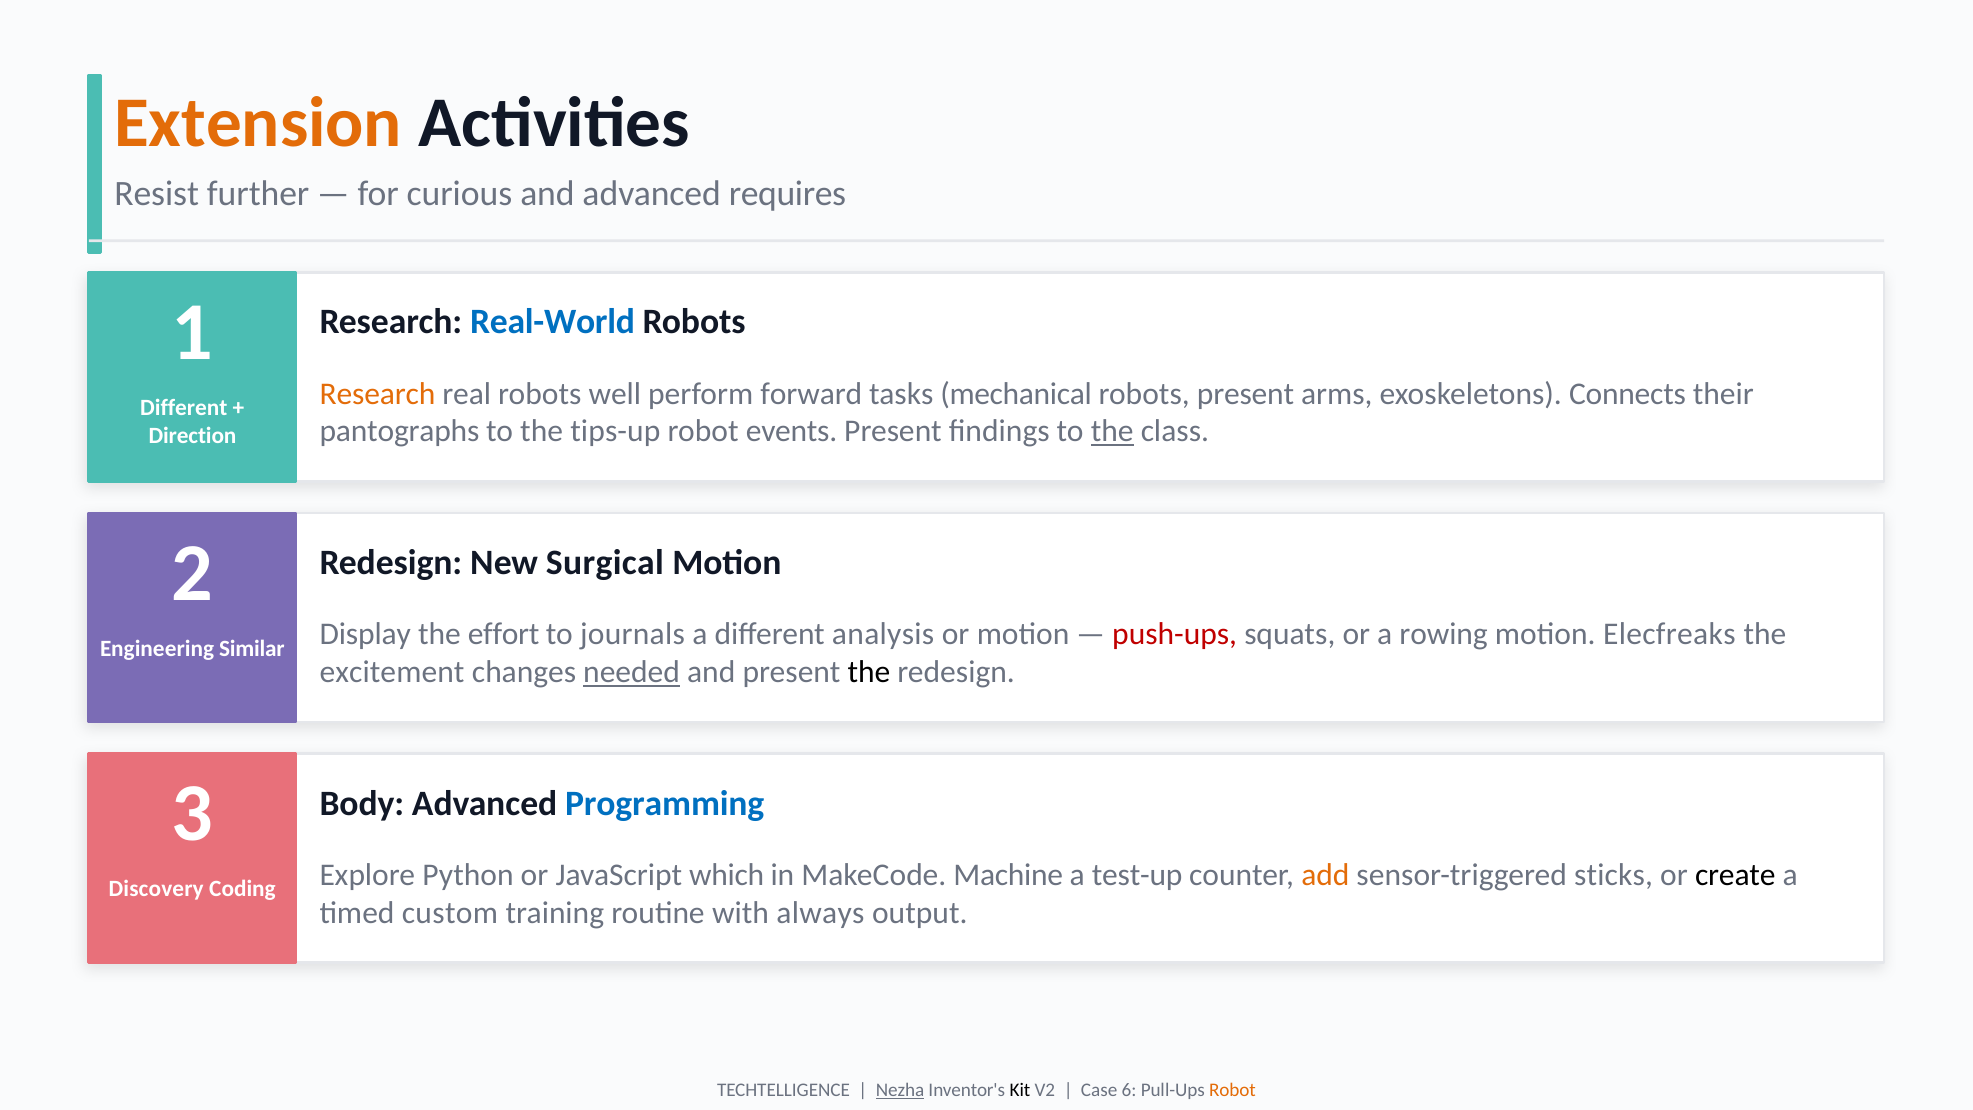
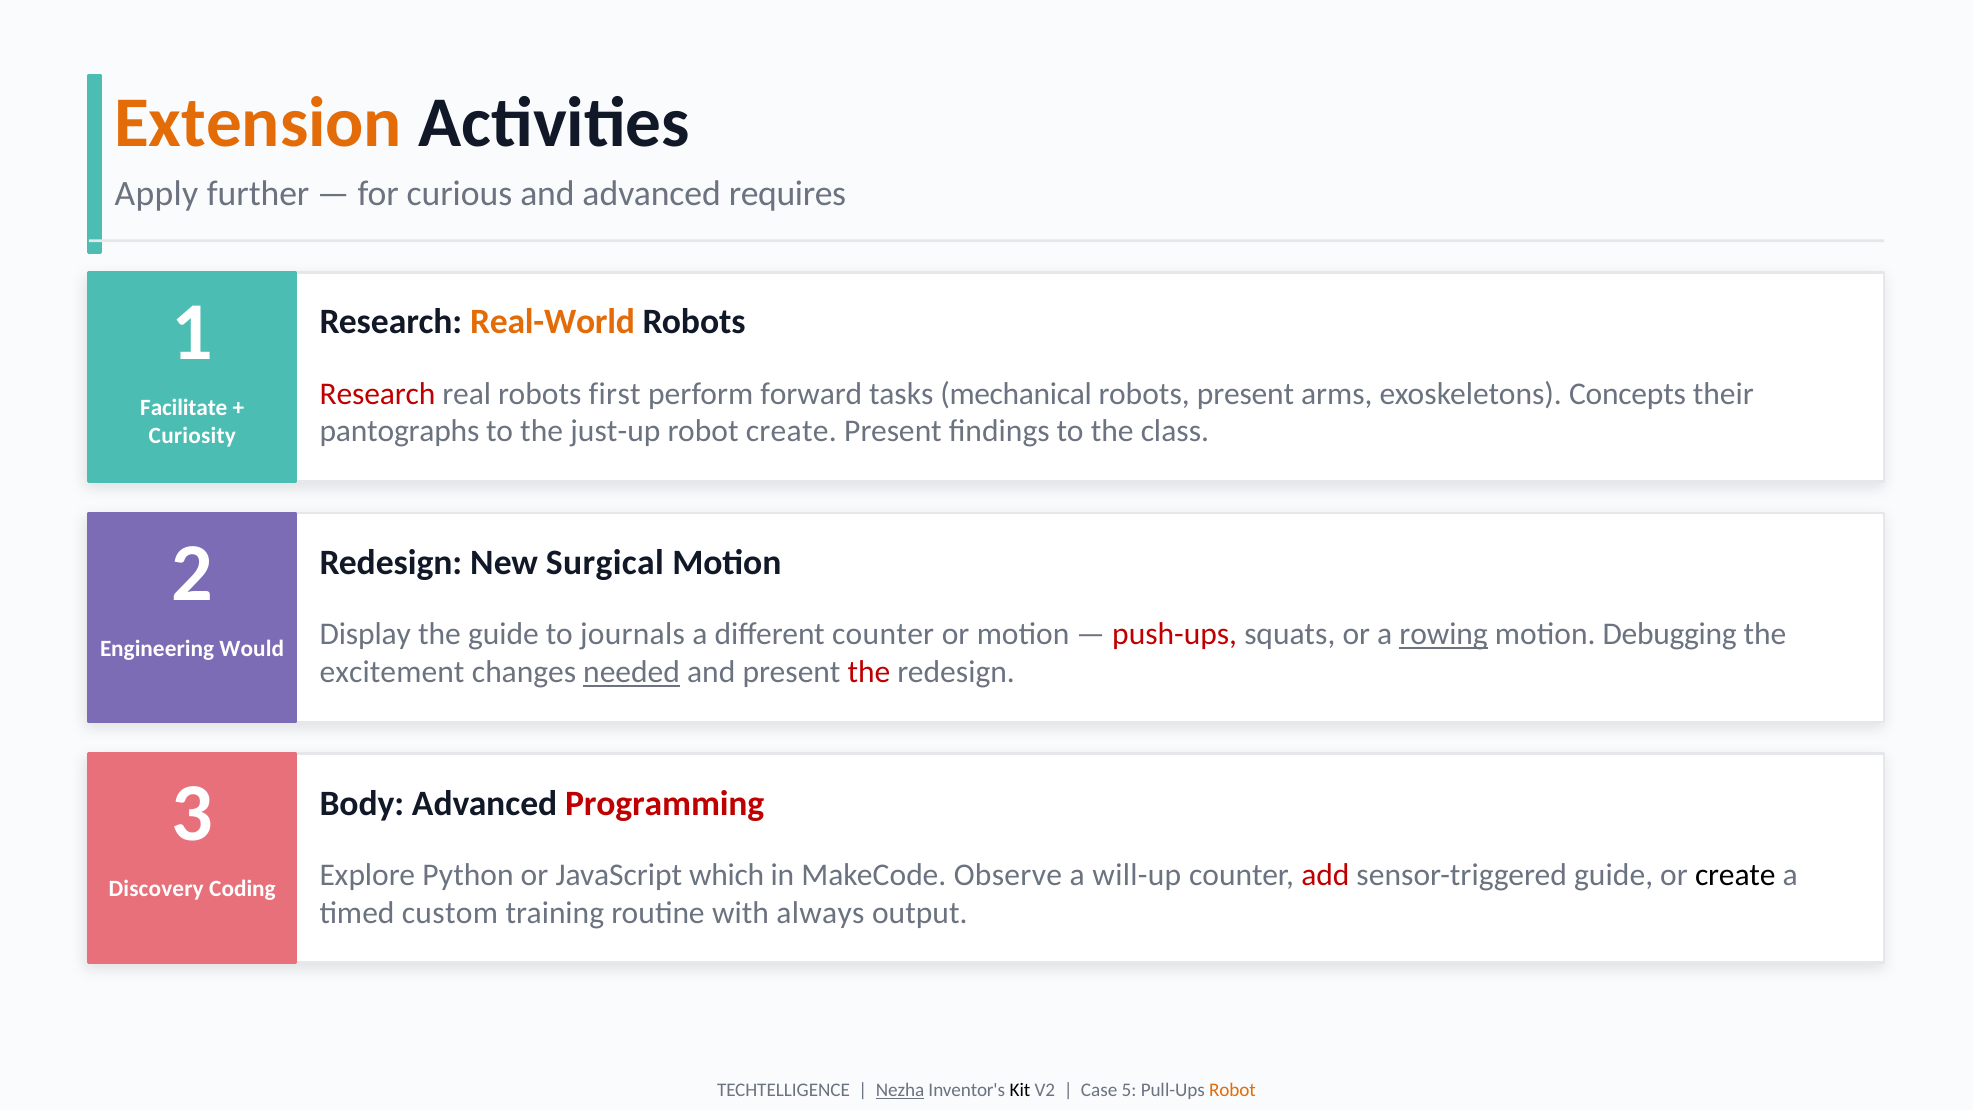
Resist: Resist -> Apply
Real-World colour: blue -> orange
Research at (378, 394) colour: orange -> red
well: well -> first
Connects: Connects -> Concepts
Different at (184, 408): Different -> Facilitate
tips-up: tips-up -> just-up
robot events: events -> create
the at (1112, 431) underline: present -> none
Direction: Direction -> Curiosity
the effort: effort -> guide
different analysis: analysis -> counter
rowing underline: none -> present
Elecfreaks: Elecfreaks -> Debugging
Similar: Similar -> Would
the at (869, 672) colour: black -> red
Programming colour: blue -> red
Machine: Machine -> Observe
test-up: test-up -> will-up
add colour: orange -> red
sensor-triggered sticks: sticks -> guide
6: 6 -> 5
